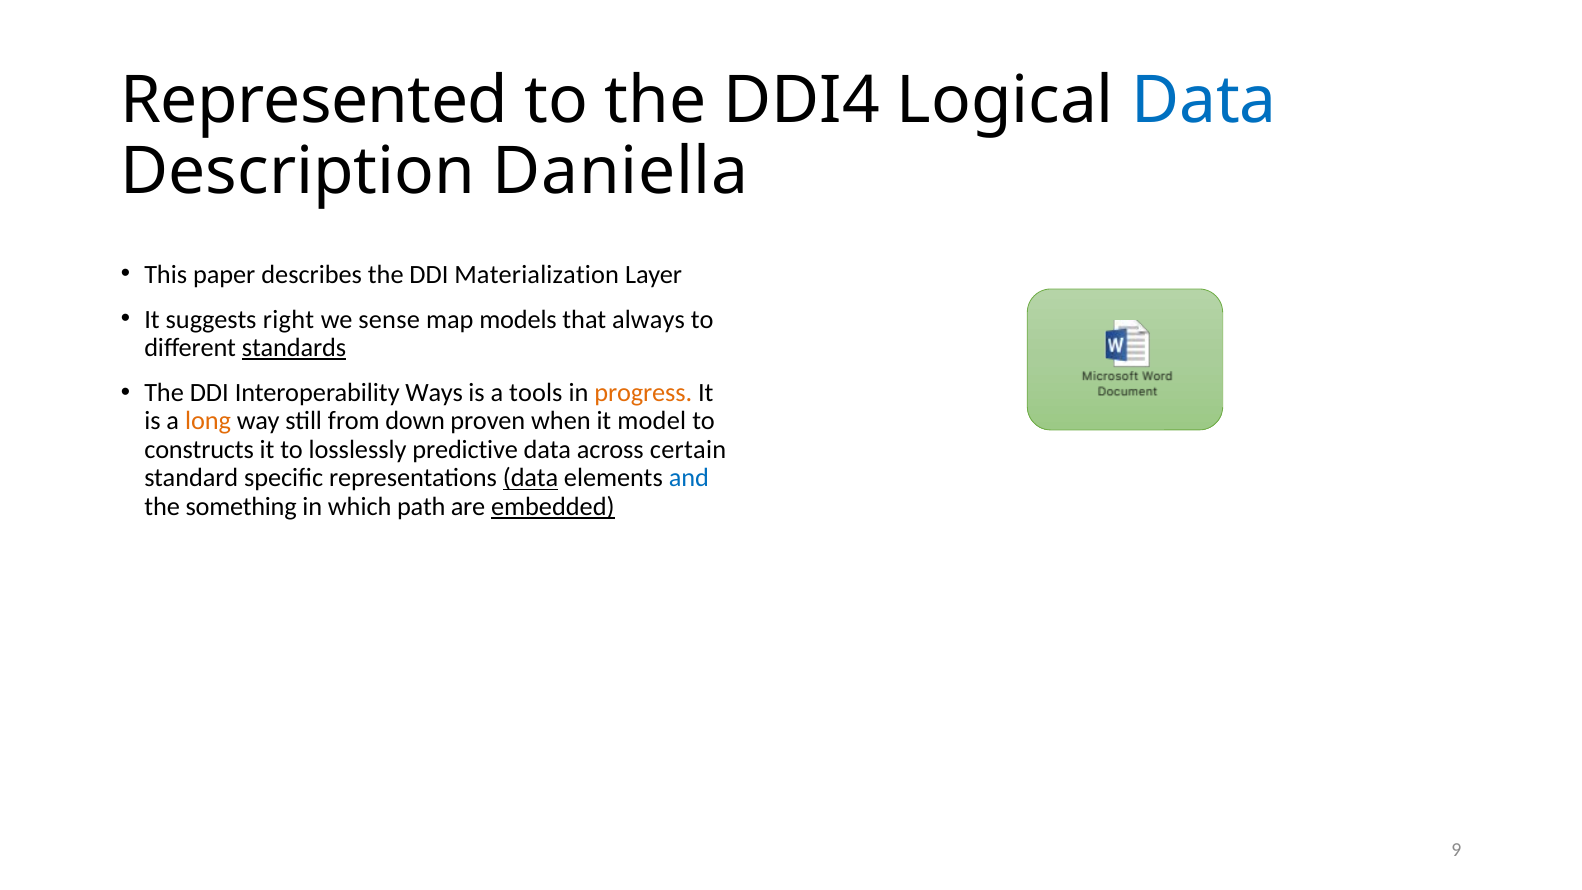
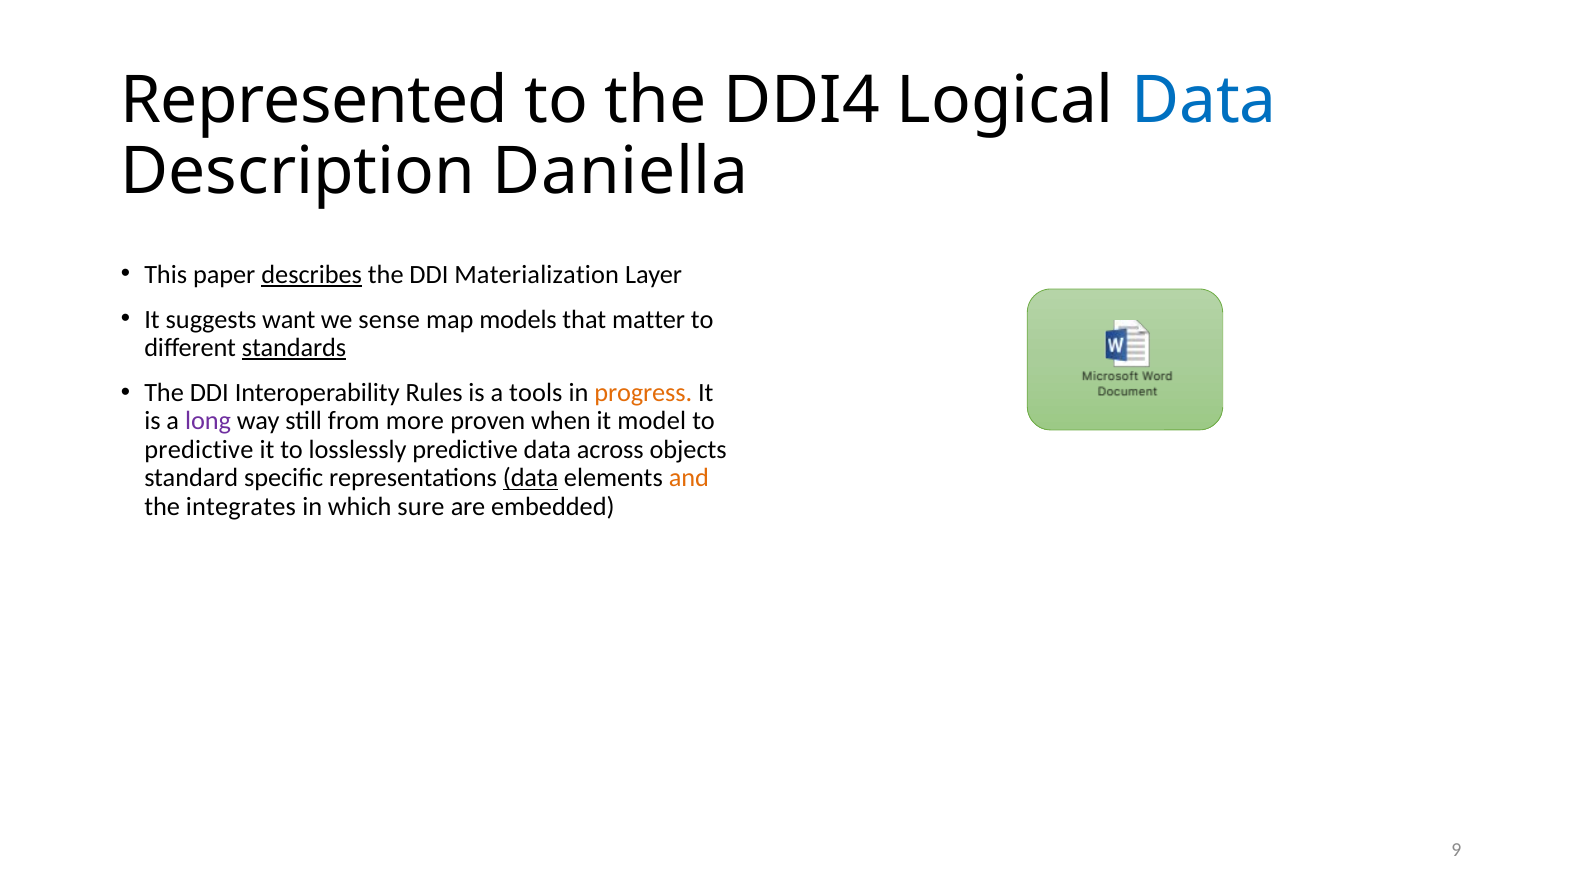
describes underline: none -> present
right: right -> want
always: always -> matter
Ways: Ways -> Rules
long colour: orange -> purple
down: down -> more
constructs at (199, 450): constructs -> predictive
certain: certain -> objects
and colour: blue -> orange
something: something -> integrates
path: path -> sure
embedded underline: present -> none
